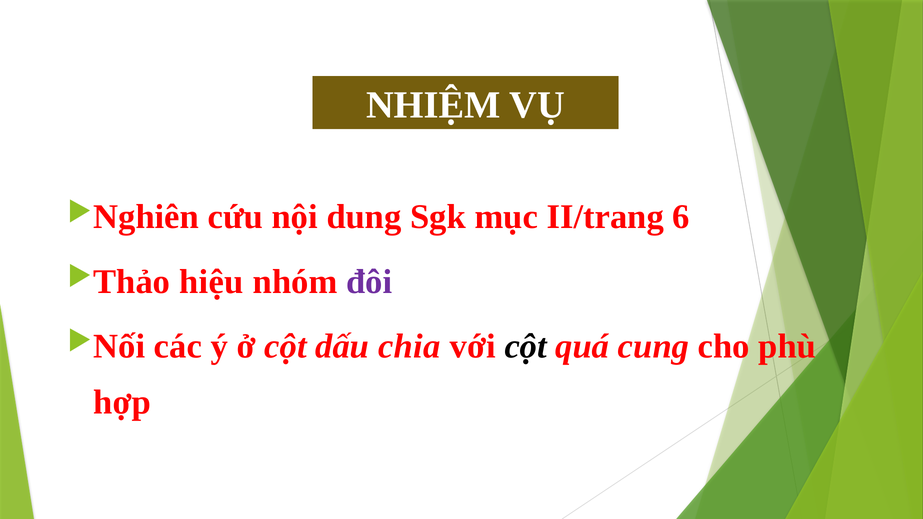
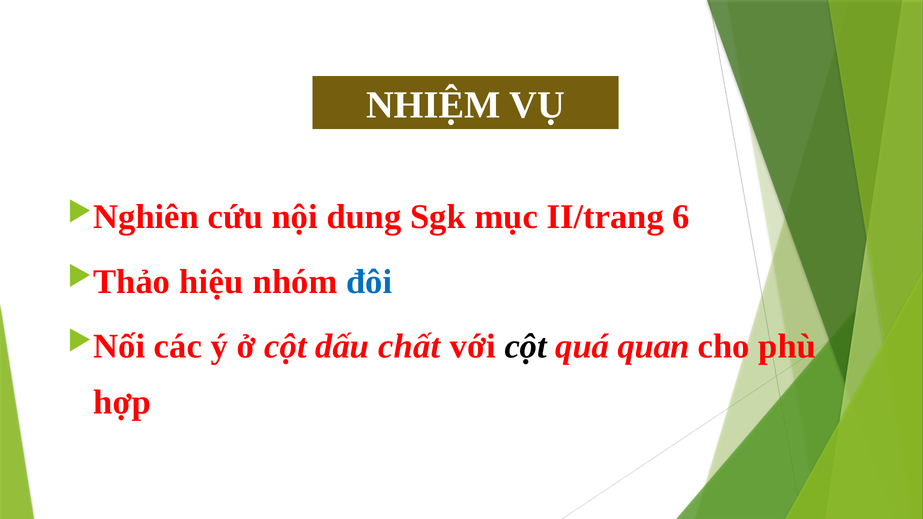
đôi colour: purple -> blue
chia: chia -> chất
cung: cung -> quan
